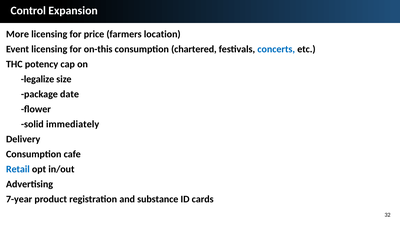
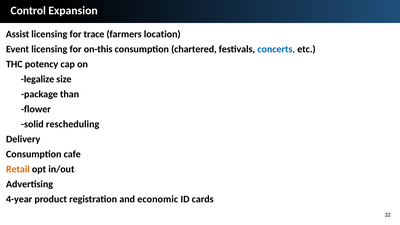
More: More -> Assist
price: price -> trace
date: date -> than
immediately: immediately -> rescheduling
Retail colour: blue -> orange
7-year: 7-year -> 4-year
substance: substance -> economic
